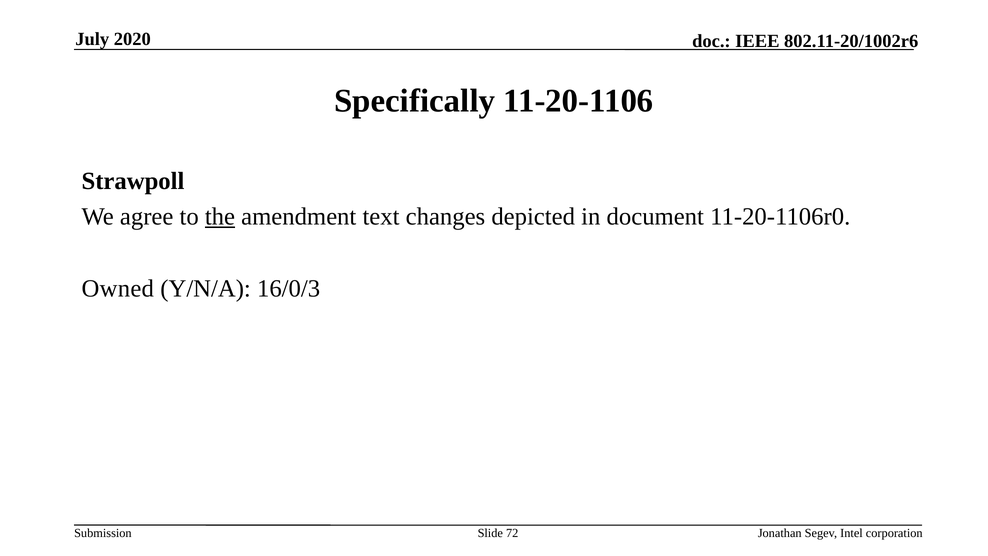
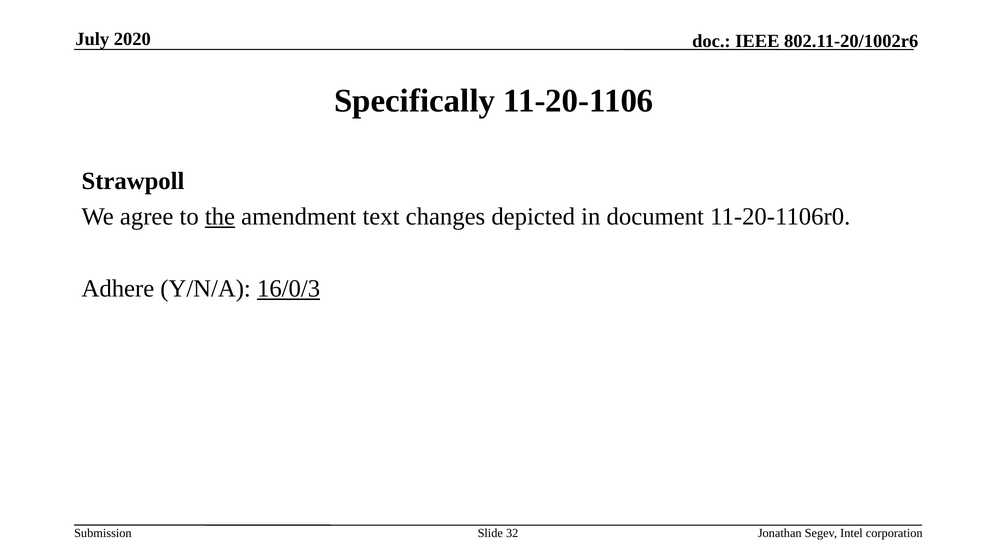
Owned: Owned -> Adhere
16/0/3 underline: none -> present
72: 72 -> 32
